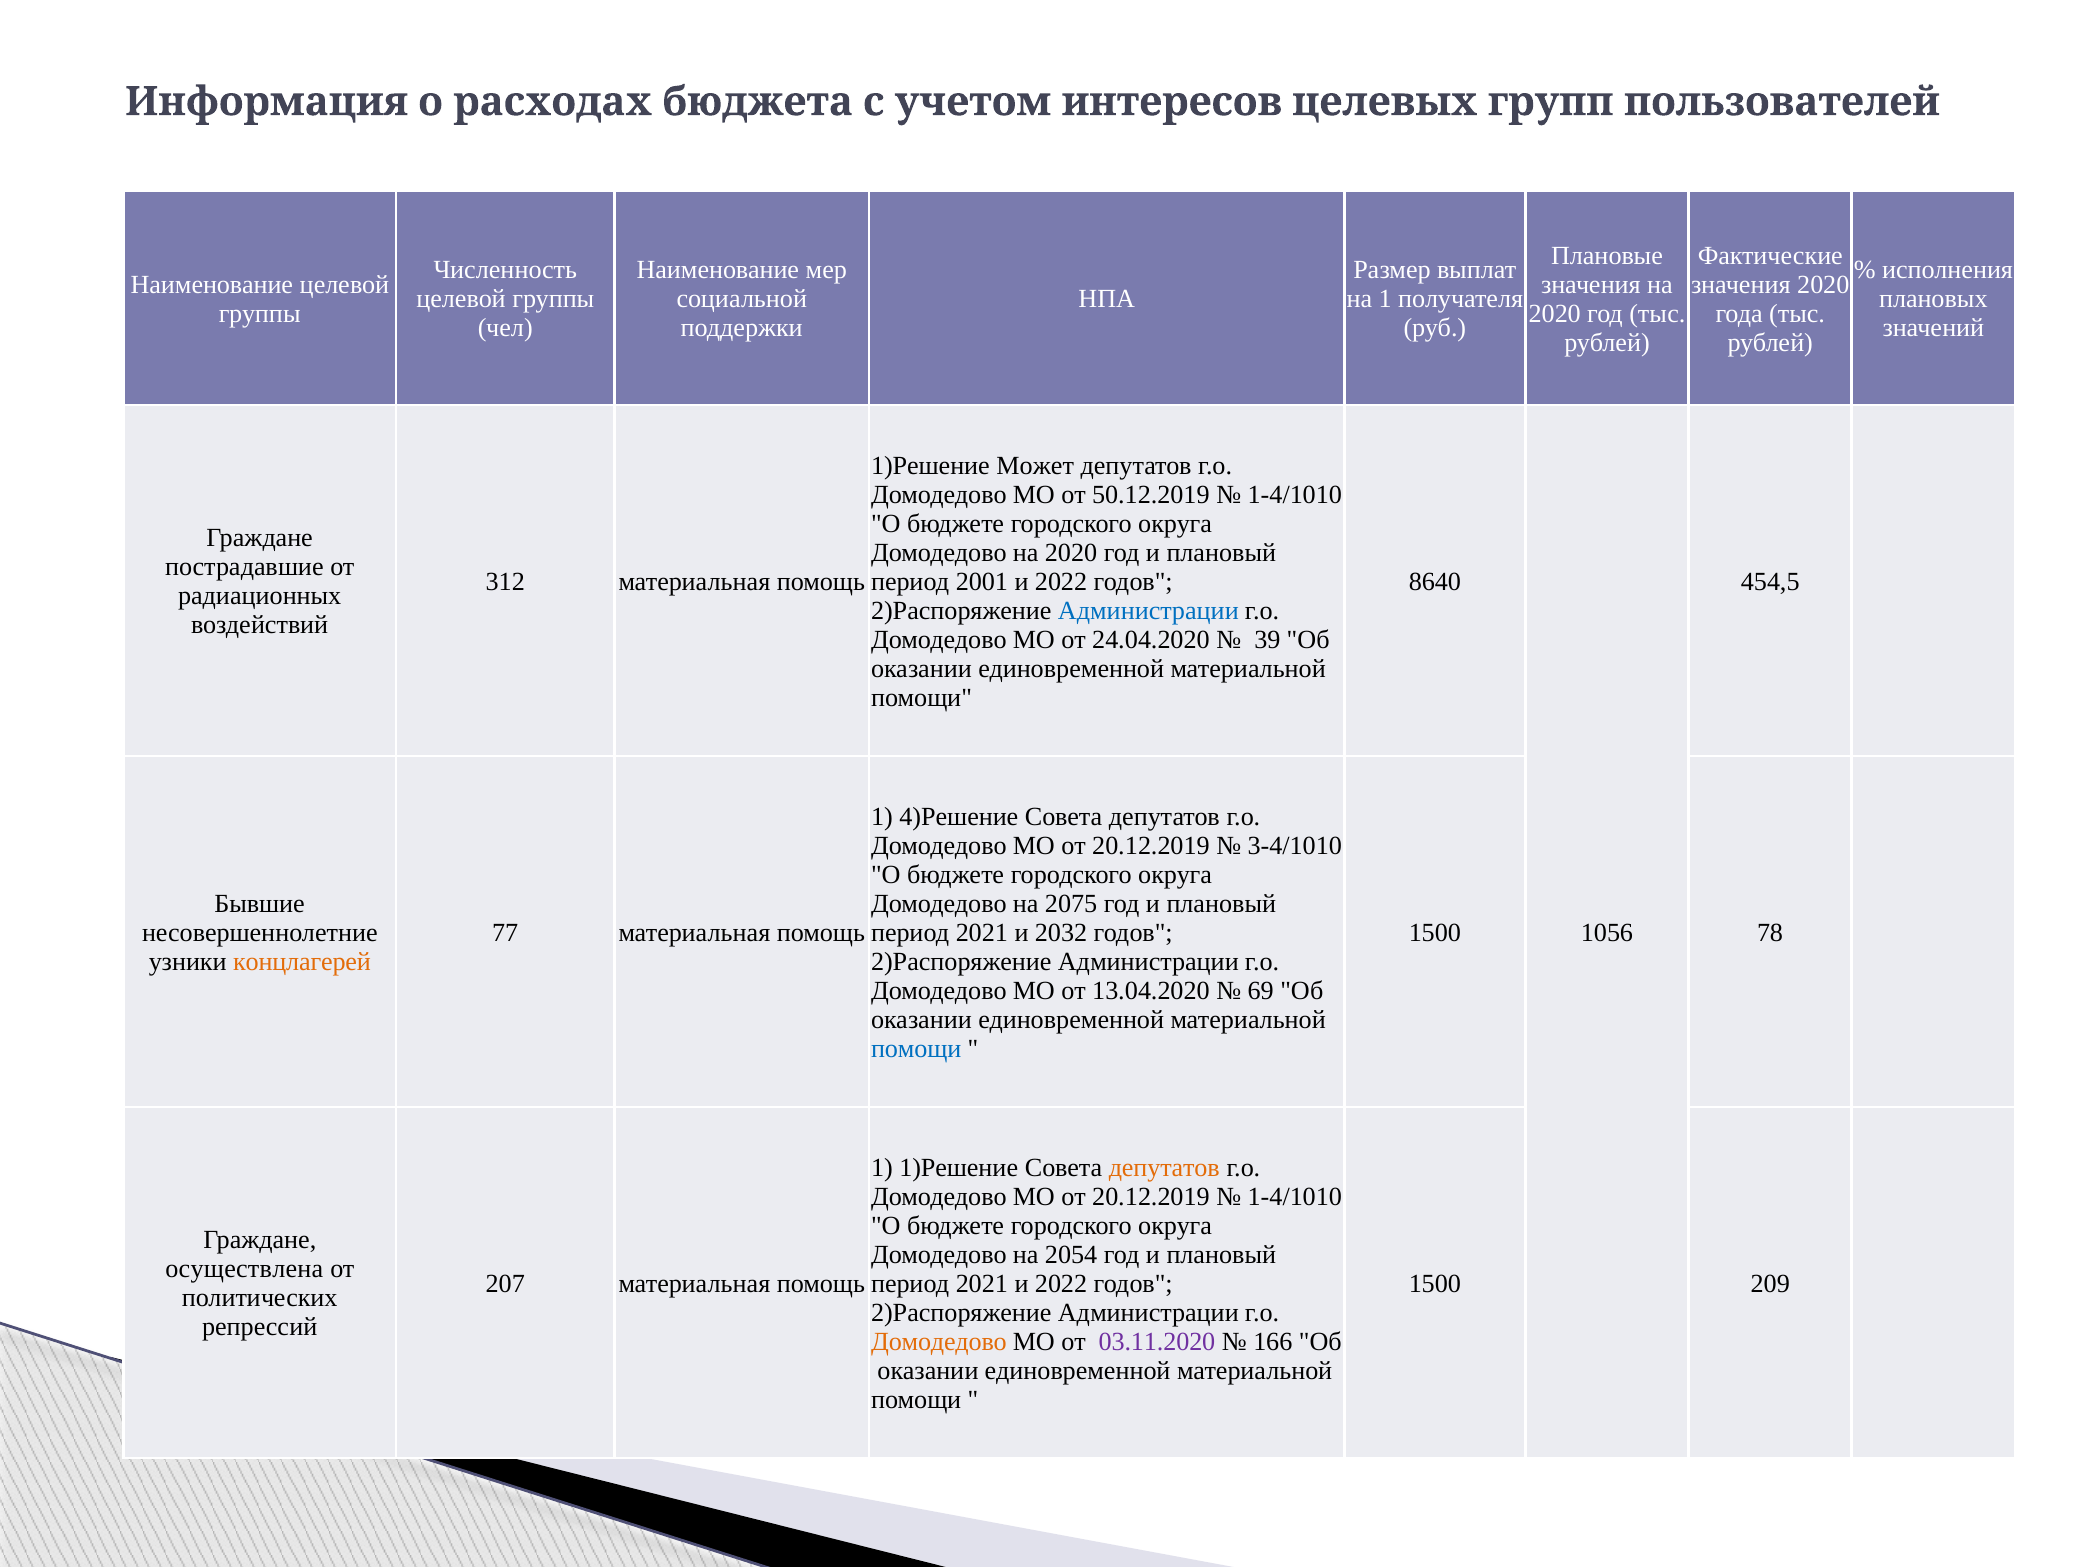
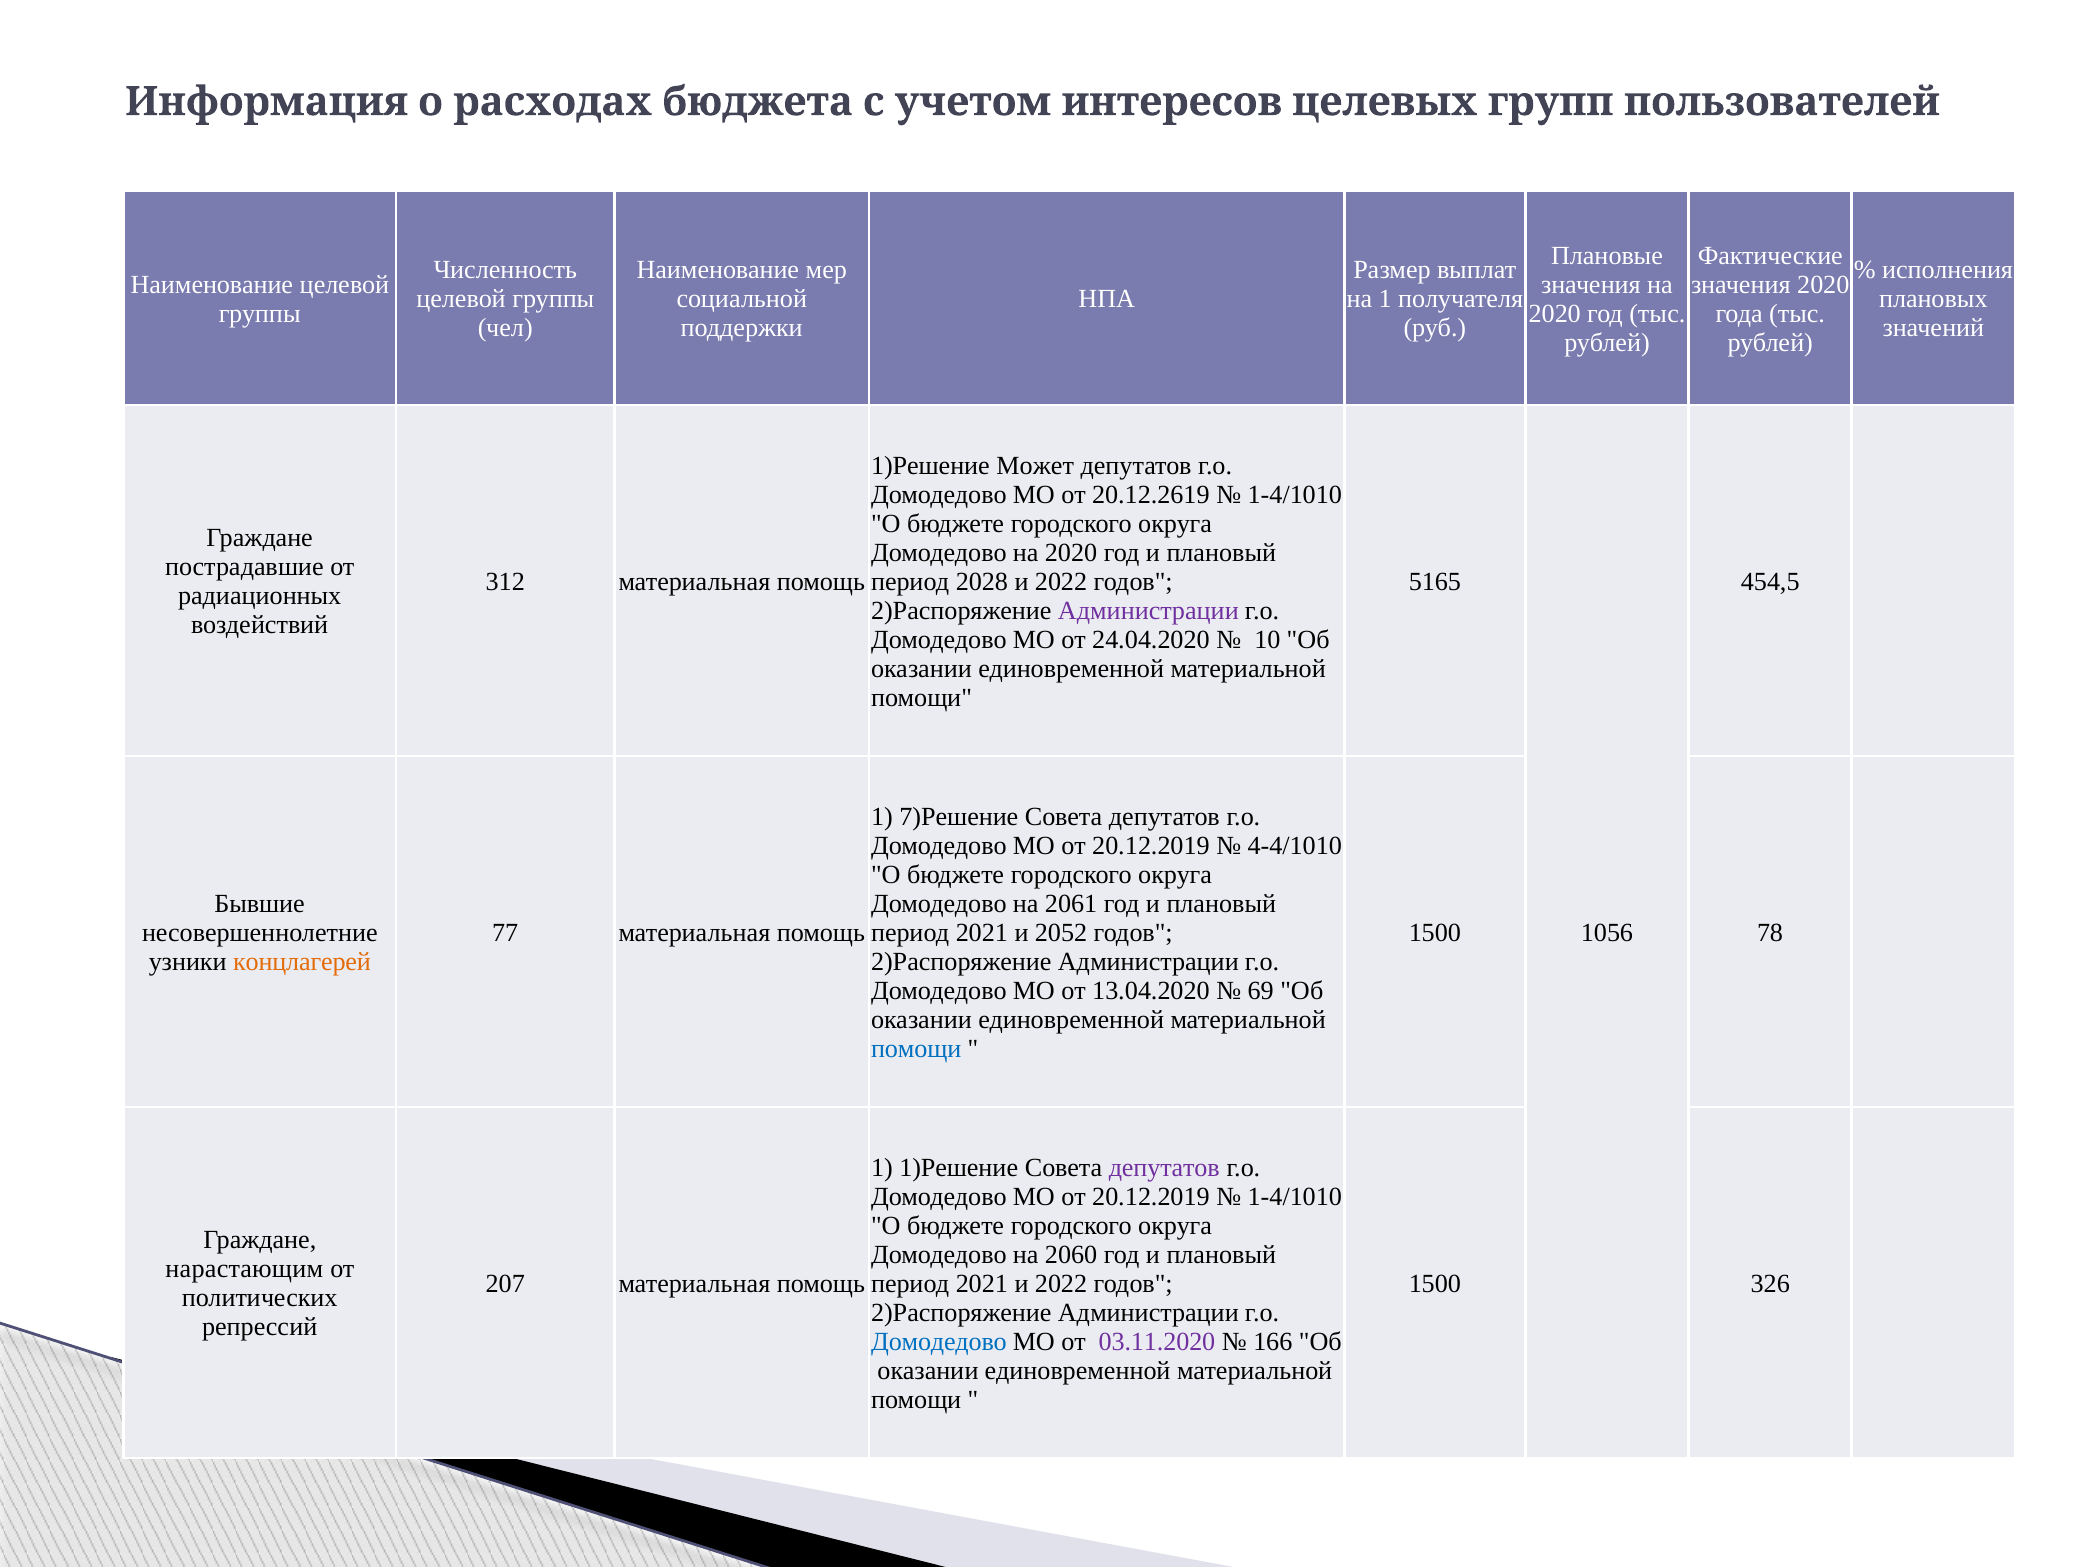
50.12.2019: 50.12.2019 -> 20.12.2619
2001: 2001 -> 2028
8640: 8640 -> 5165
Администрации at (1148, 611) colour: blue -> purple
39: 39 -> 10
4)Решение: 4)Решение -> 7)Решение
3-4/1010: 3-4/1010 -> 4-4/1010
2075: 2075 -> 2061
2032: 2032 -> 2052
депутатов at (1164, 1168) colour: orange -> purple
2054: 2054 -> 2060
осуществлена: осуществлена -> нарастающим
209: 209 -> 326
Домодедово at (939, 1341) colour: orange -> blue
